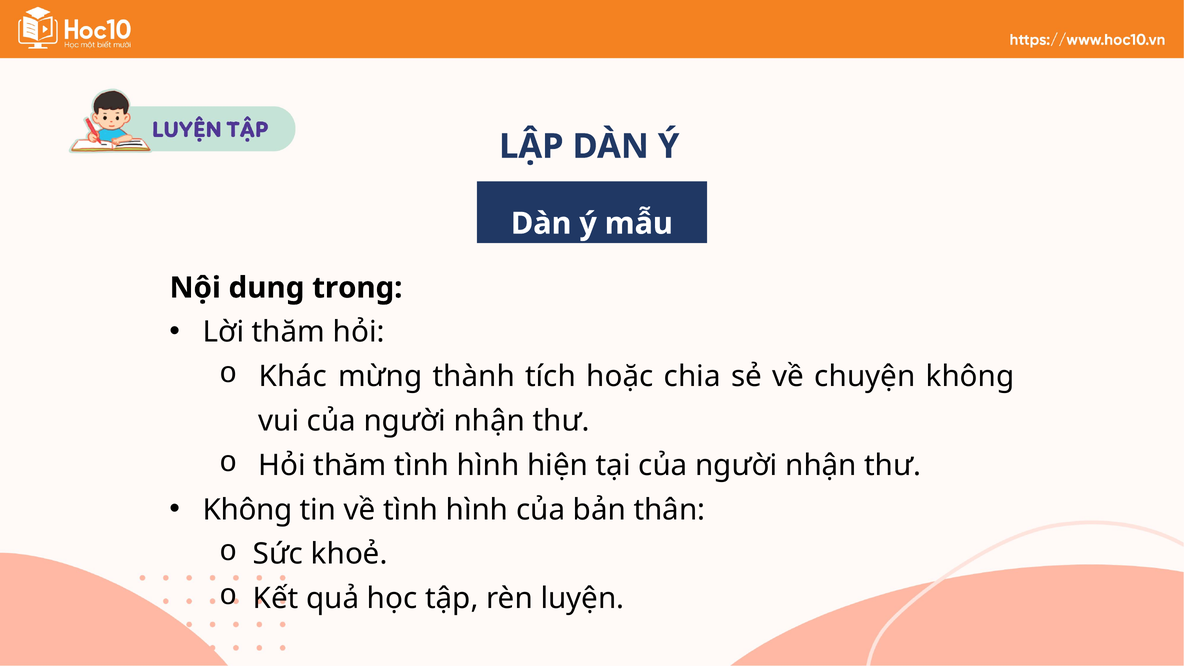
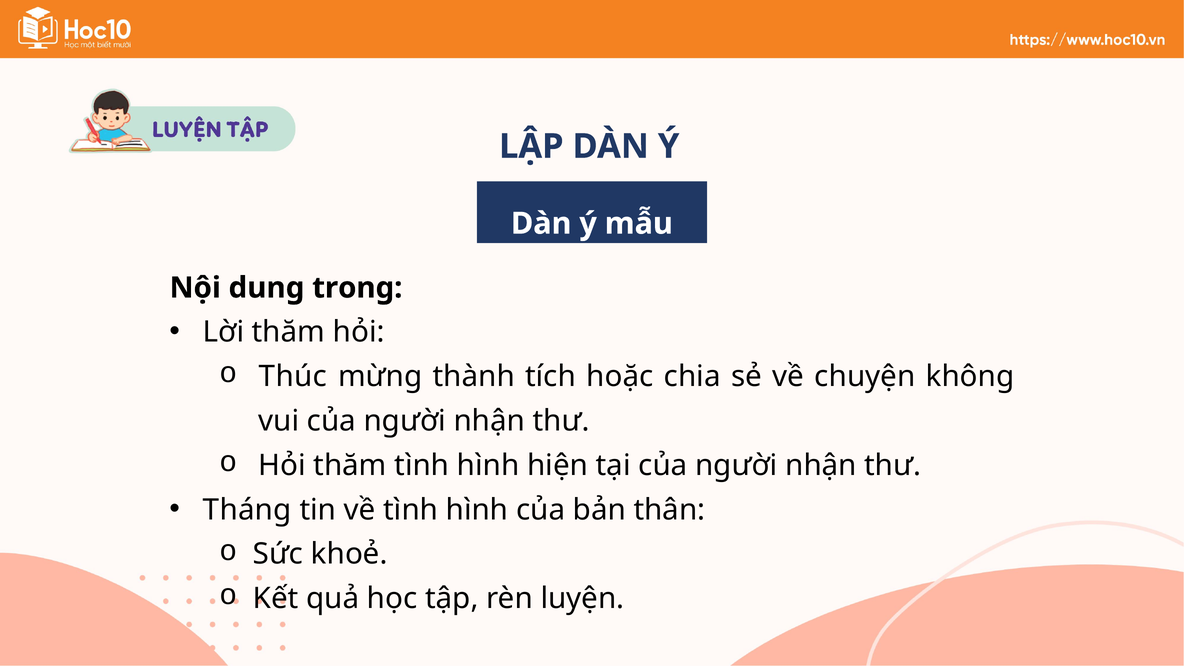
Khác: Khác -> Thúc
Không at (248, 510): Không -> Tháng
